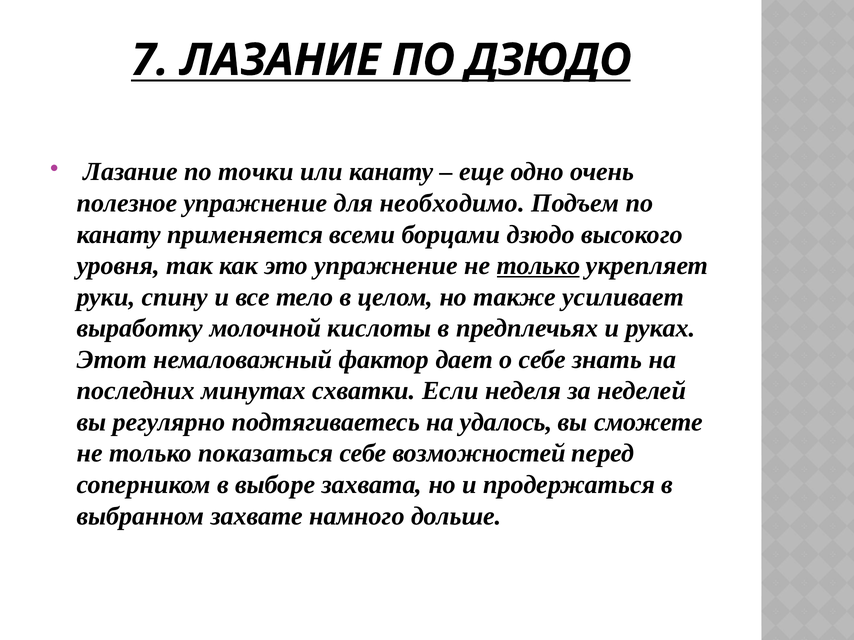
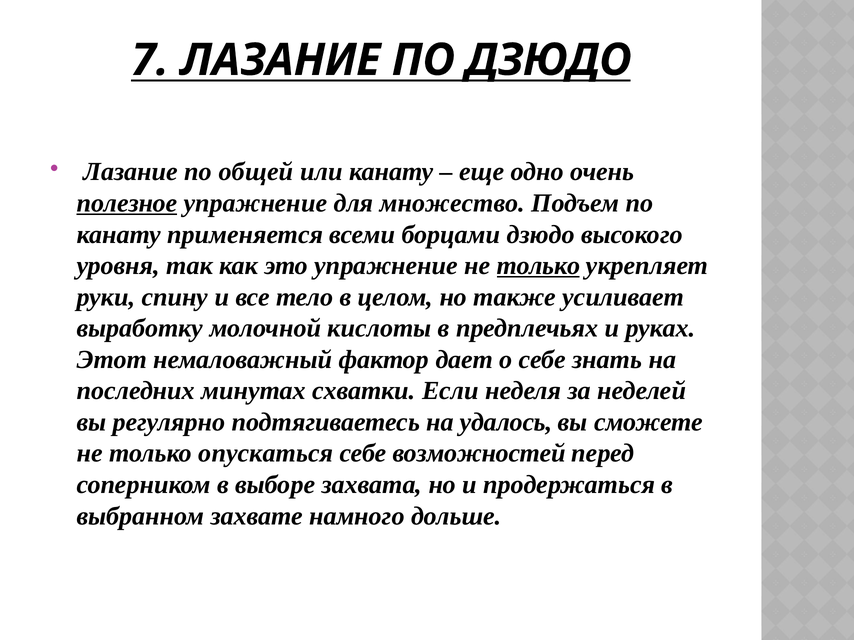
точки: точки -> общей
полезное underline: none -> present
необходимо: необходимо -> множество
показаться: показаться -> опускаться
